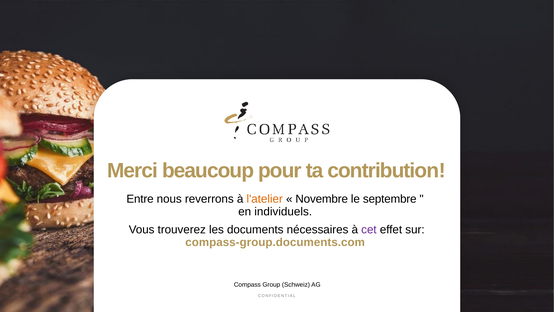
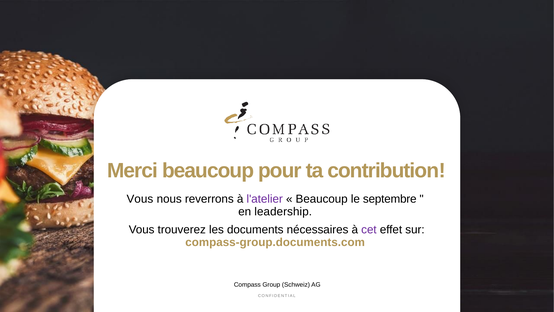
Entre at (140, 199): Entre -> Vous
l'atelier colour: orange -> purple
Novembre at (322, 199): Novembre -> Beaucoup
individuels: individuels -> leadership
